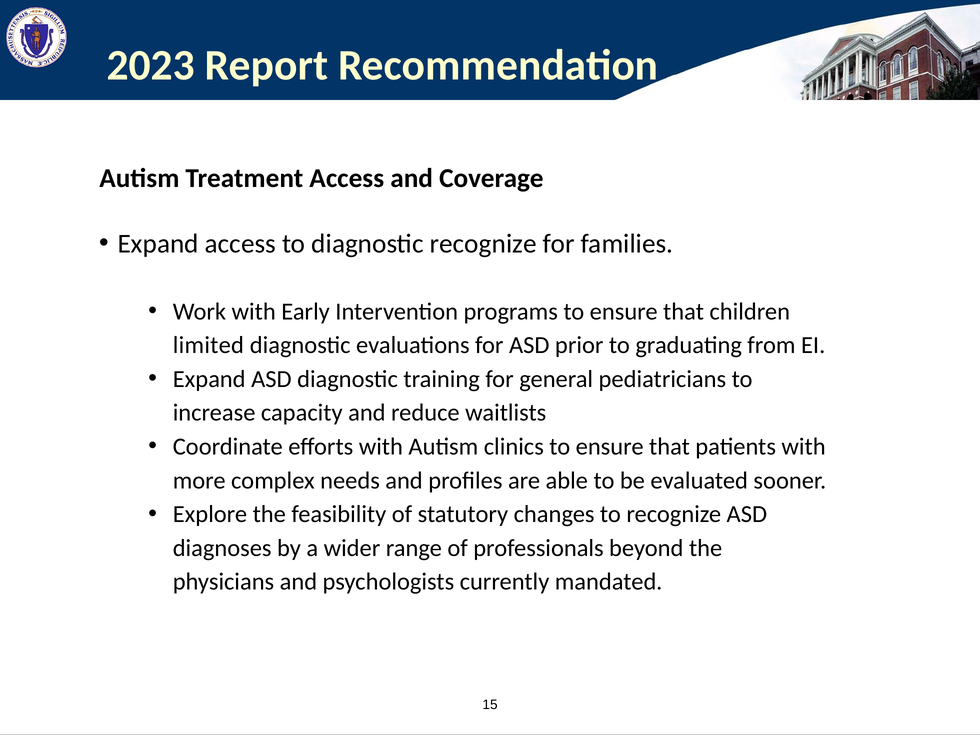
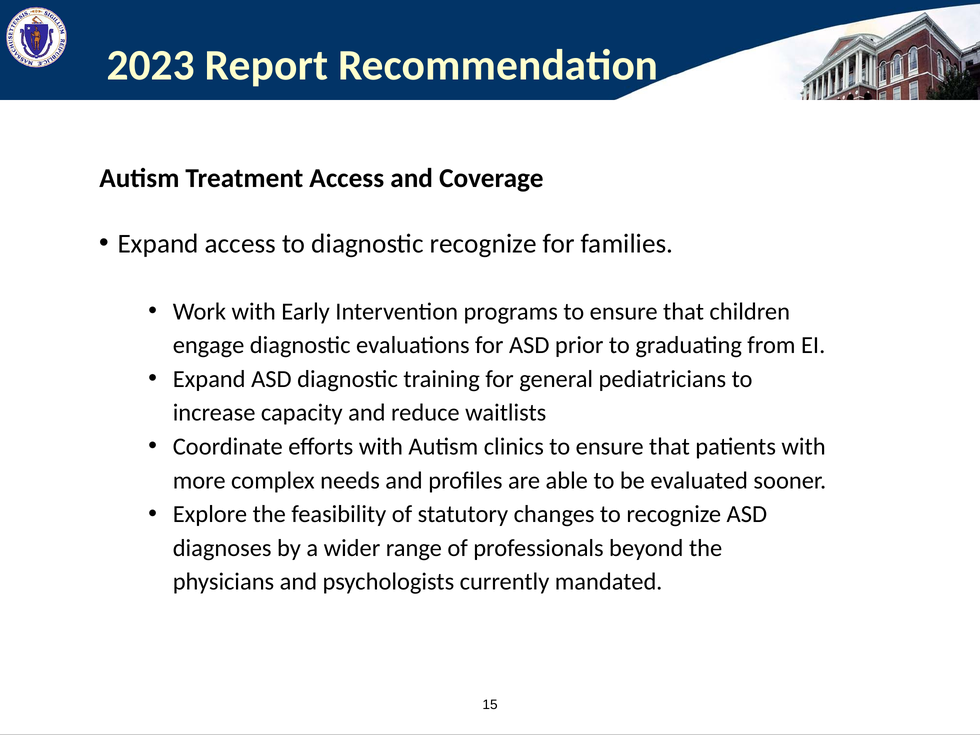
limited: limited -> engage
